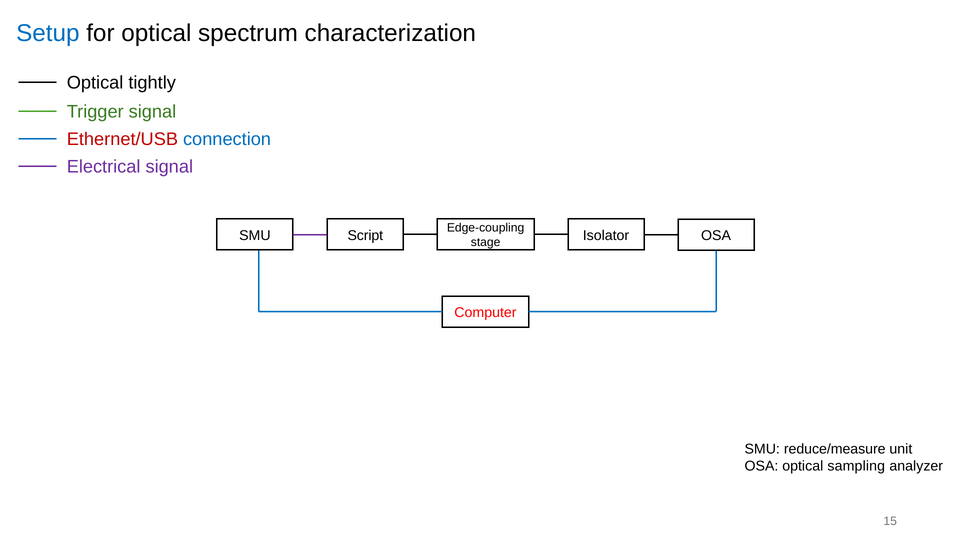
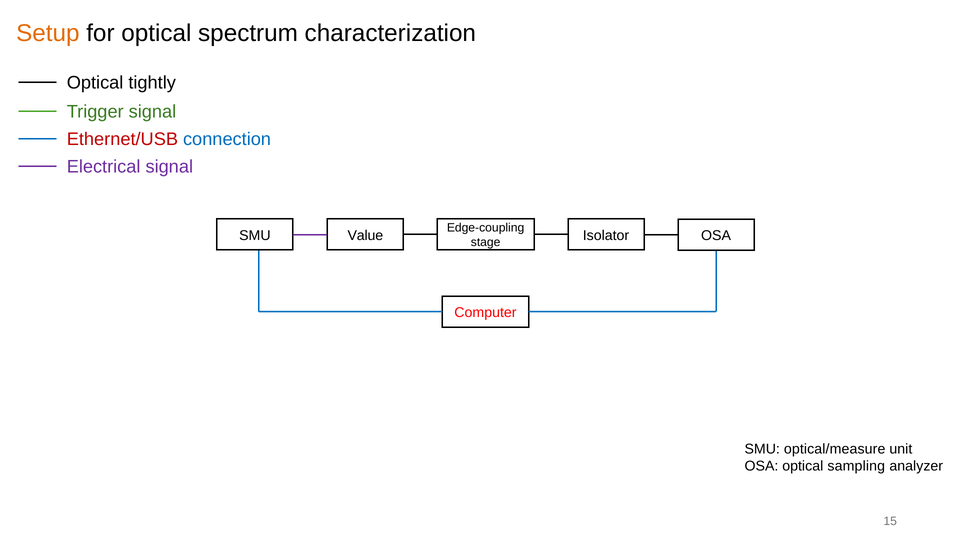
Setup colour: blue -> orange
Script: Script -> Value
reduce/measure: reduce/measure -> optical/measure
